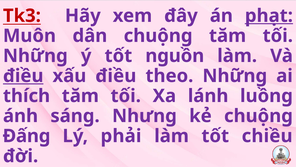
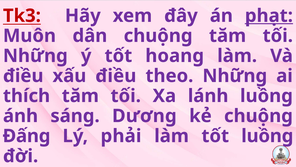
nguồn: nguồn -> hoang
điều at (23, 76) underline: present -> none
Nhưng: Nhưng -> Dương
tốt chiều: chiều -> luồng
